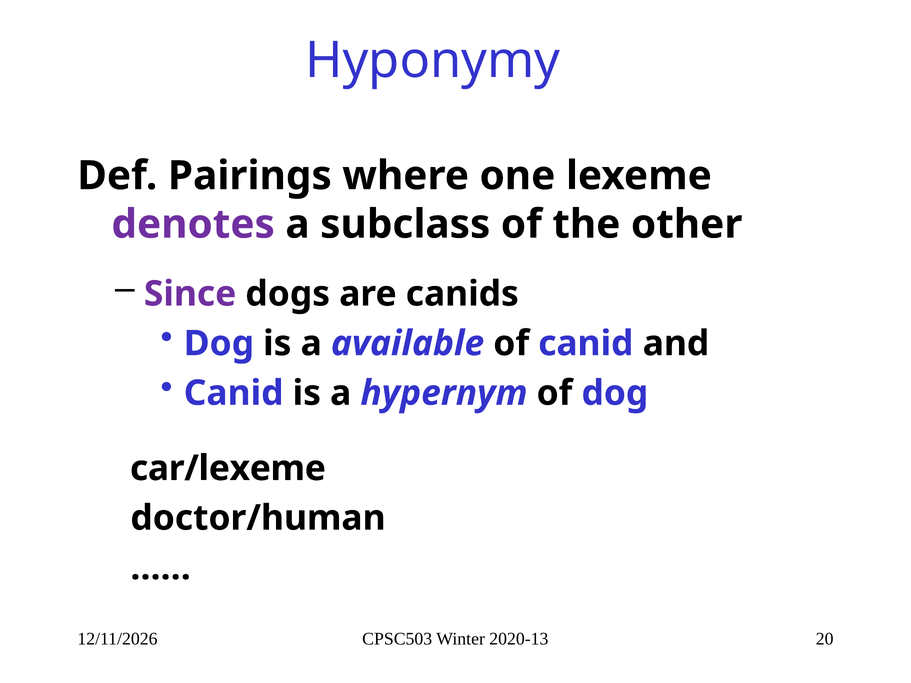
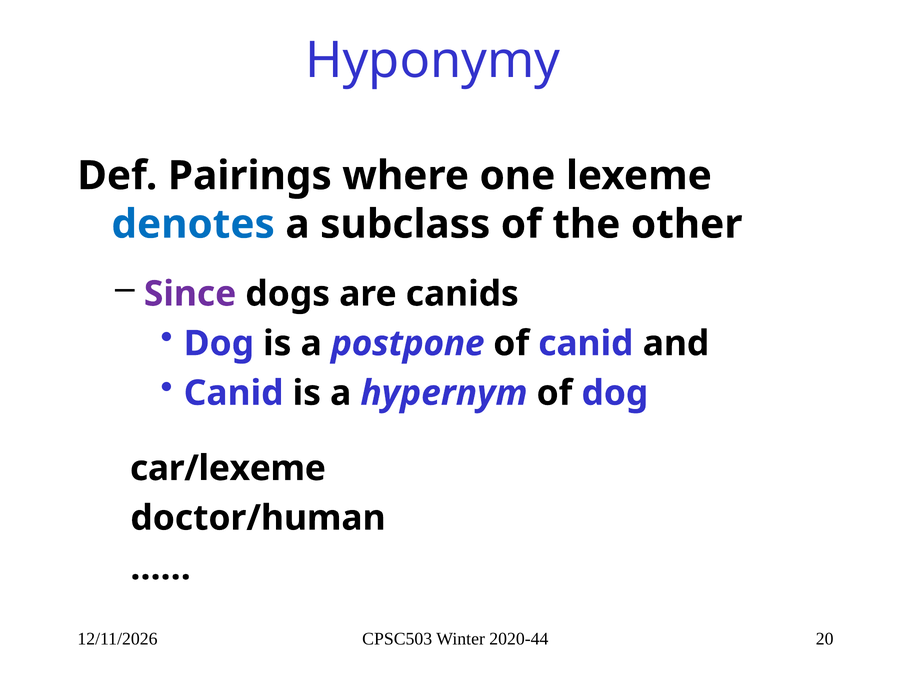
denotes colour: purple -> blue
available: available -> postpone
2020-13: 2020-13 -> 2020-44
